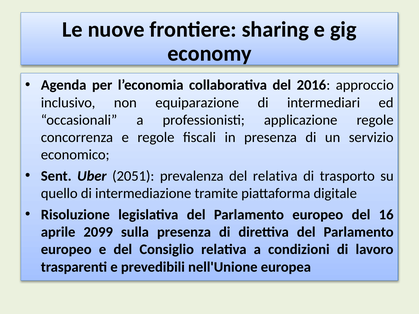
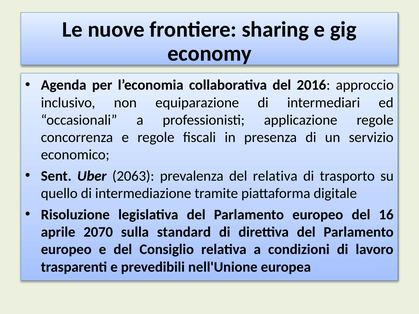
2051: 2051 -> 2063
2099: 2099 -> 2070
sulla presenza: presenza -> standard
